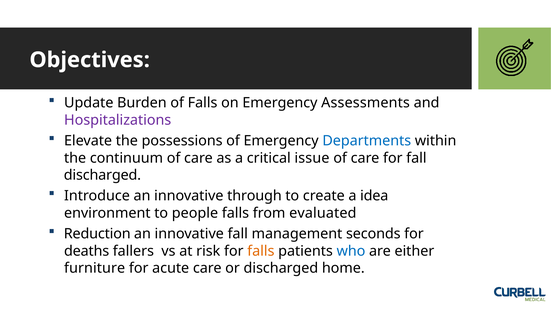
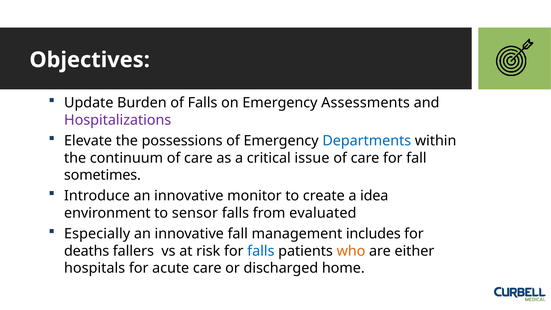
discharged at (102, 175): discharged -> sometimes
through: through -> monitor
people: people -> sensor
Reduction: Reduction -> Especially
seconds: seconds -> includes
falls at (261, 251) colour: orange -> blue
who colour: blue -> orange
furniture: furniture -> hospitals
